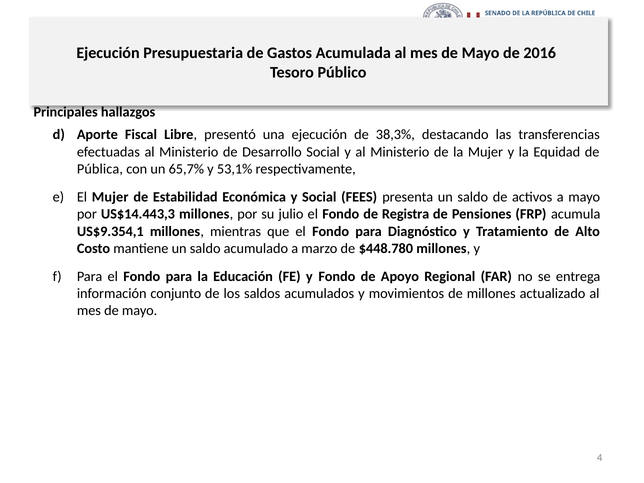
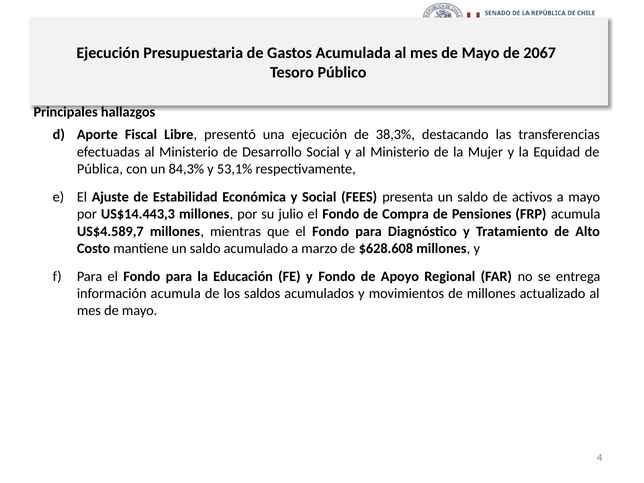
2016: 2016 -> 2067
65,7%: 65,7% -> 84,3%
El Mujer: Mujer -> Ajuste
Registra: Registra -> Compra
US$9.354,1: US$9.354,1 -> US$4.589,7
$448.780: $448.780 -> $628.608
información conjunto: conjunto -> acumula
